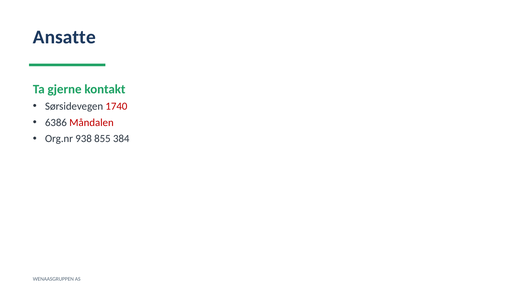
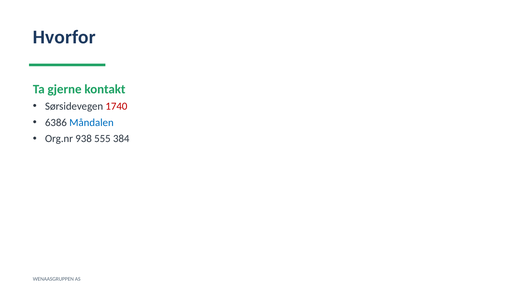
Ansatte: Ansatte -> Hvorfor
Måndalen colour: red -> blue
855: 855 -> 555
